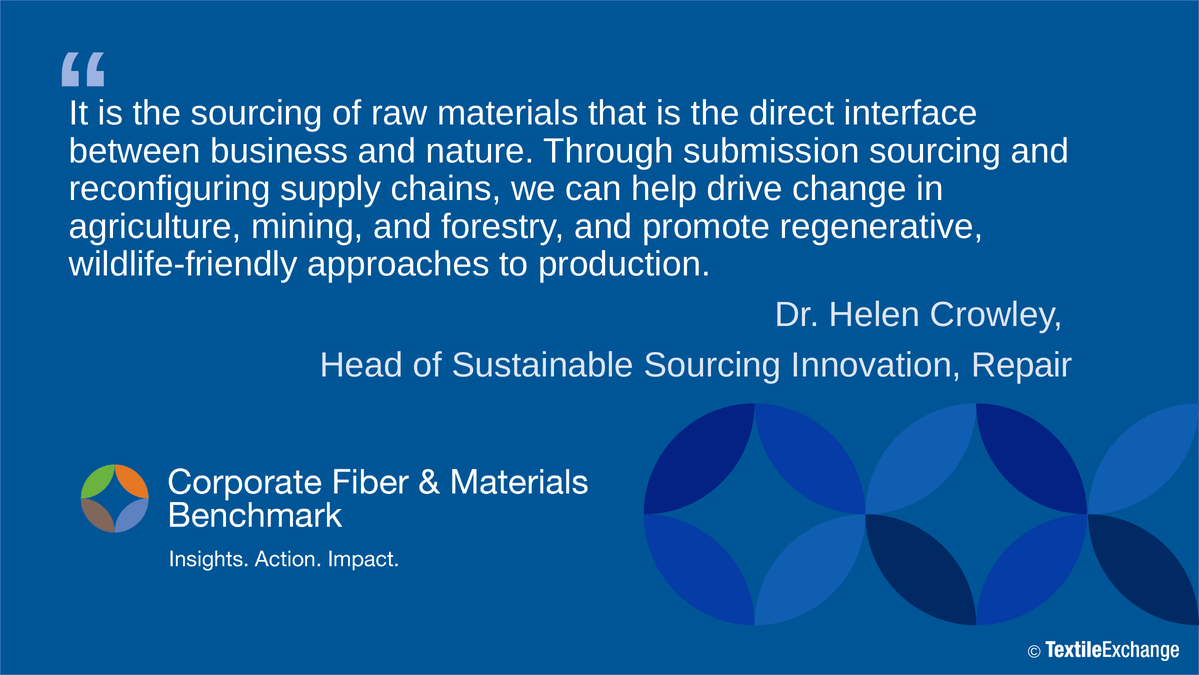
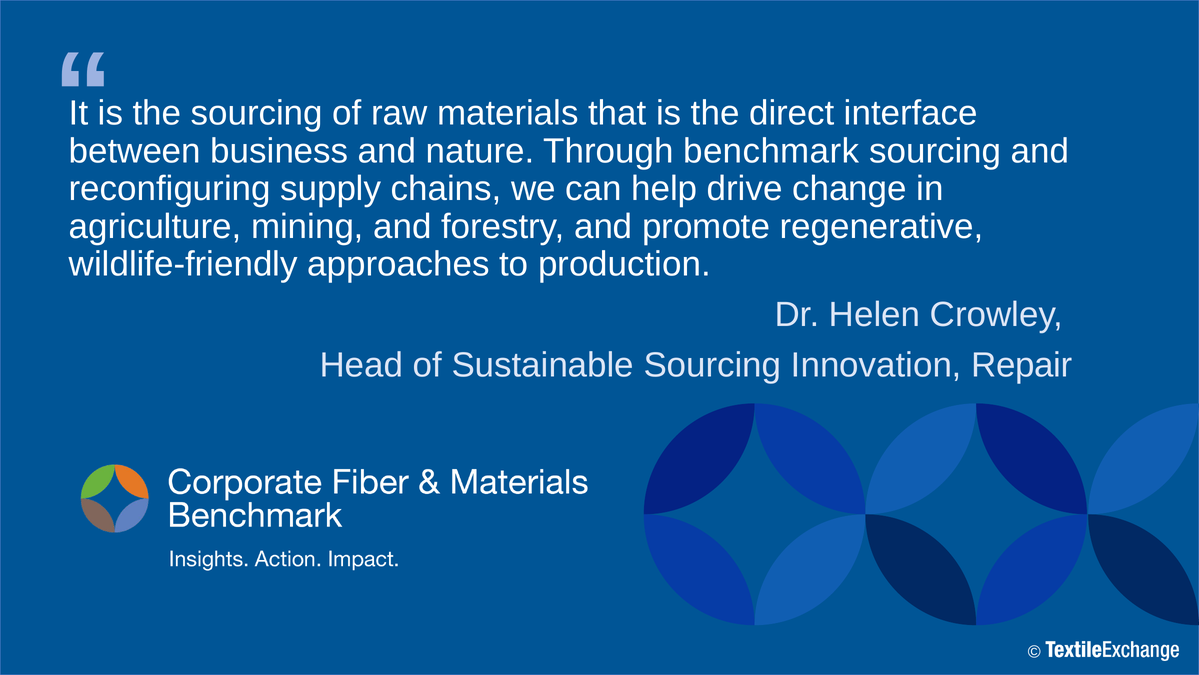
submission: submission -> benchmark
